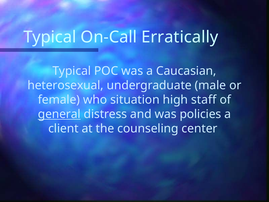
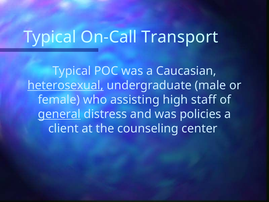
Erratically: Erratically -> Transport
heterosexual underline: none -> present
situation: situation -> assisting
